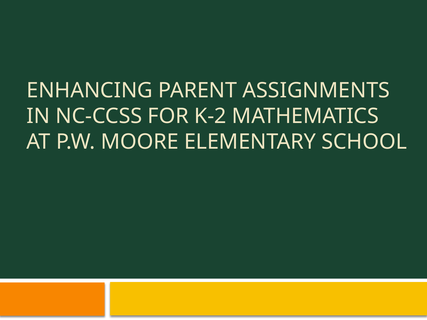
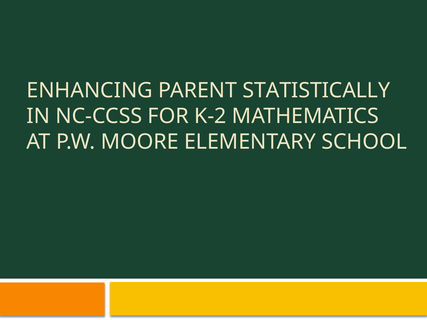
ASSIGNMENTS: ASSIGNMENTS -> STATISTICALLY
